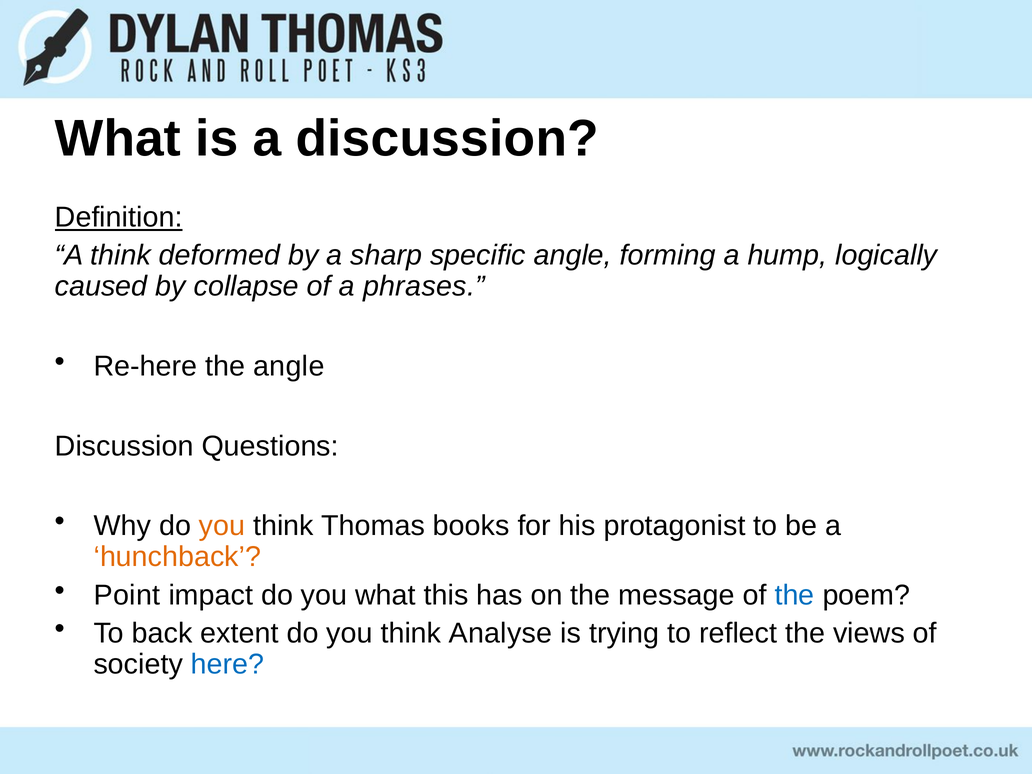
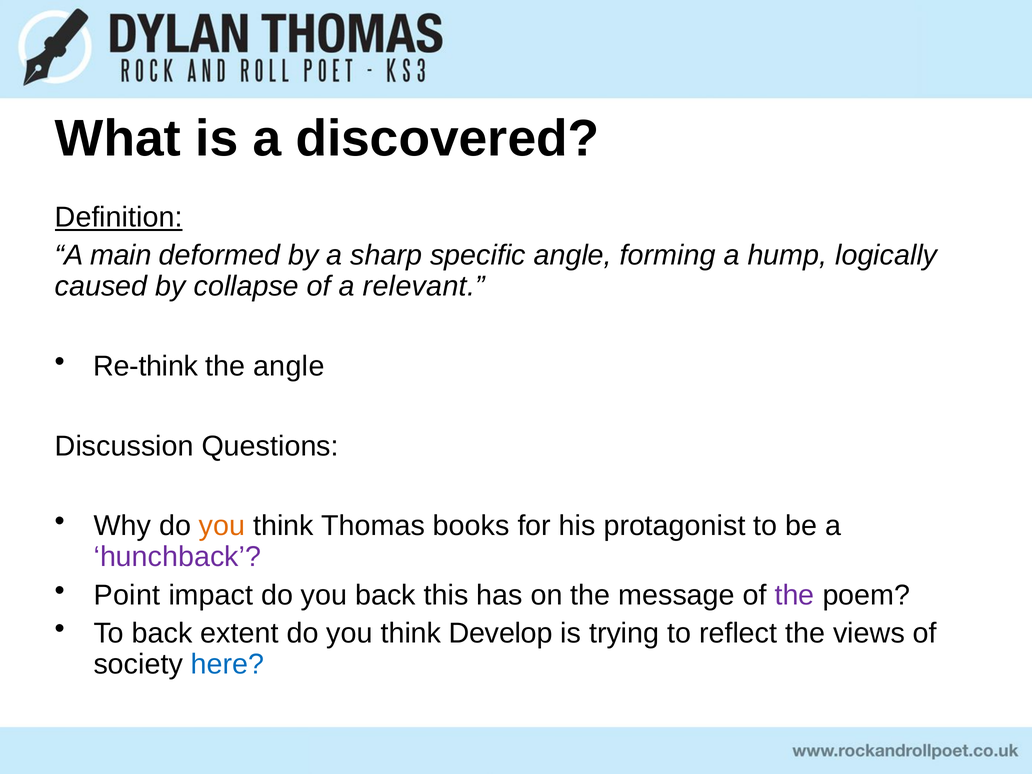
a discussion: discussion -> discovered
A think: think -> main
phrases: phrases -> relevant
Re-here: Re-here -> Re-think
hunchback colour: orange -> purple
you what: what -> back
the at (795, 595) colour: blue -> purple
Analyse: Analyse -> Develop
